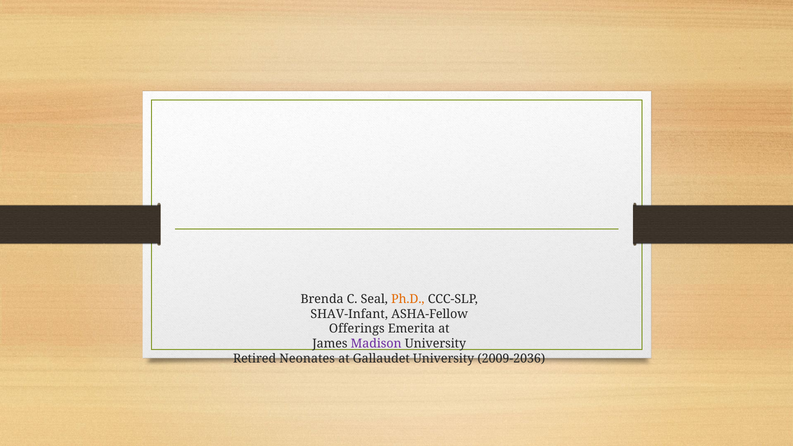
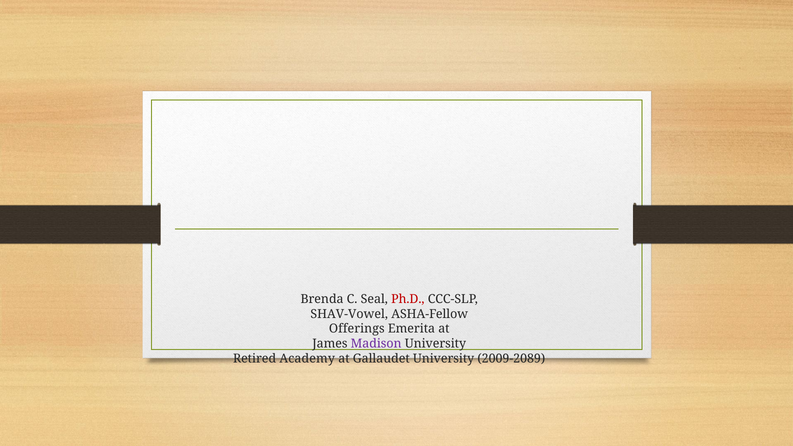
Ph.D colour: orange -> red
SHAV-Infant: SHAV-Infant -> SHAV-Vowel
Neonates: Neonates -> Academy
2009-2036: 2009-2036 -> 2009-2089
